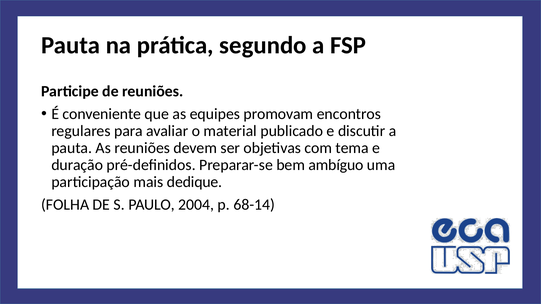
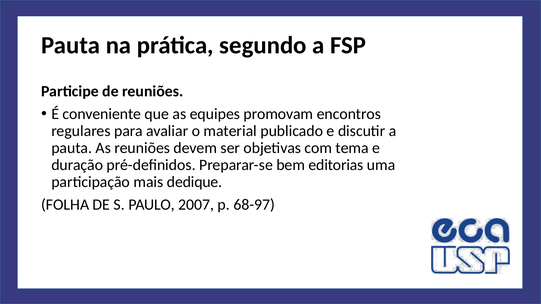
ambíguo: ambíguo -> editorias
2004: 2004 -> 2007
68-14: 68-14 -> 68-97
